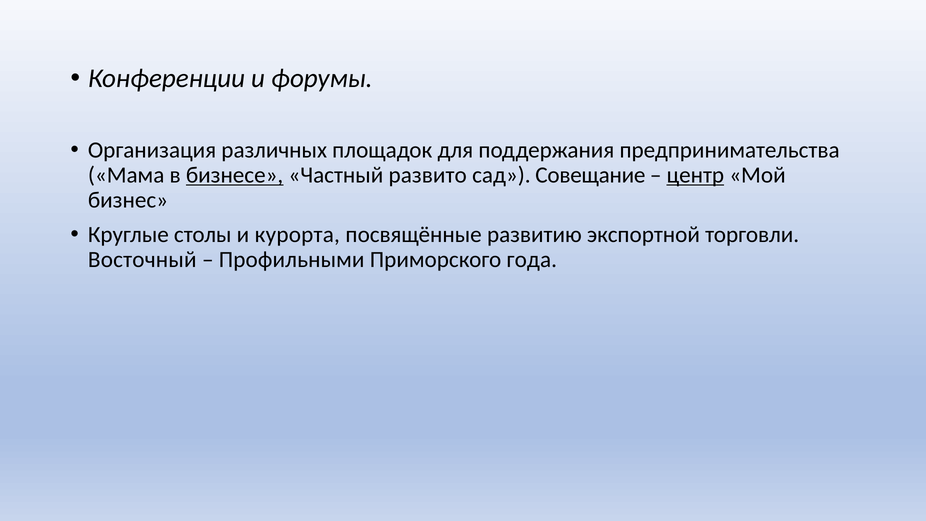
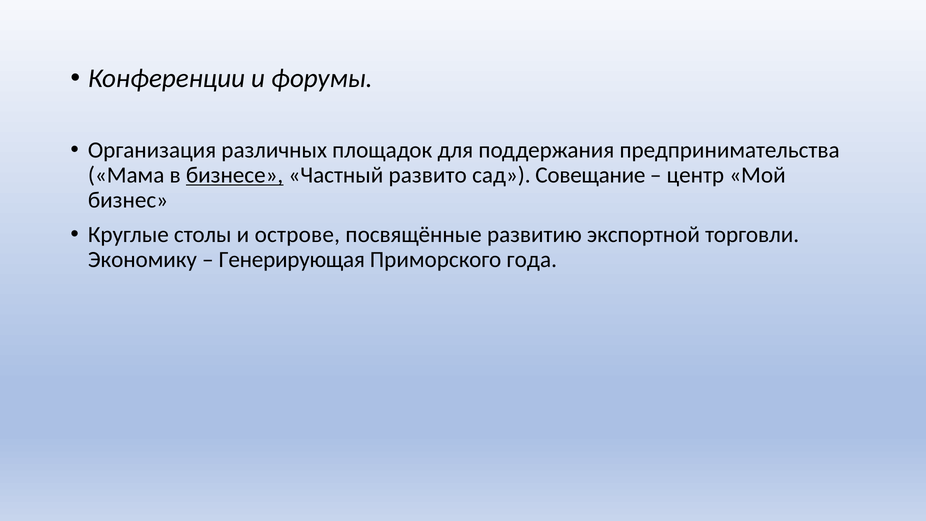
центр underline: present -> none
курорта: курорта -> острове
Восточный: Восточный -> Экономику
Профильными: Профильными -> Генерирующая
